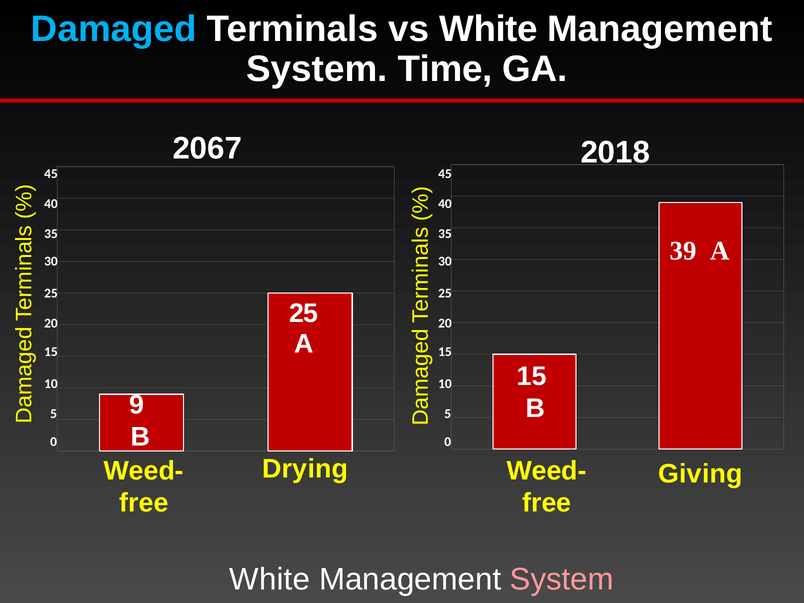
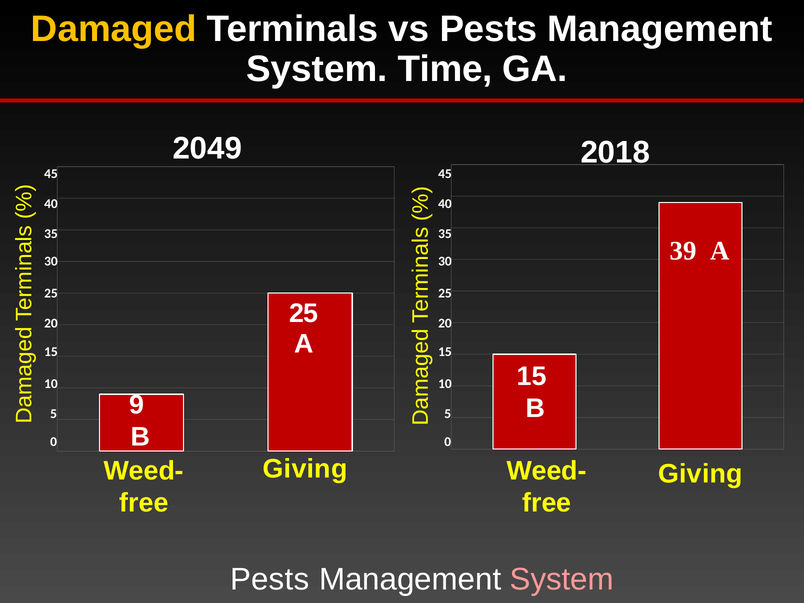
Damaged colour: light blue -> yellow
vs White: White -> Pests
2067: 2067 -> 2049
Drying at (305, 469): Drying -> Giving
White at (270, 579): White -> Pests
